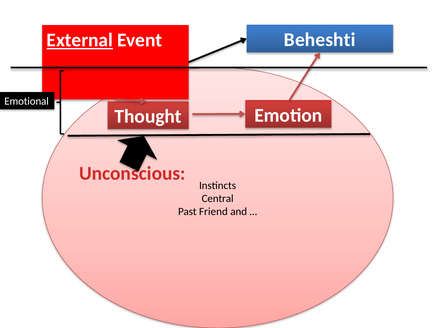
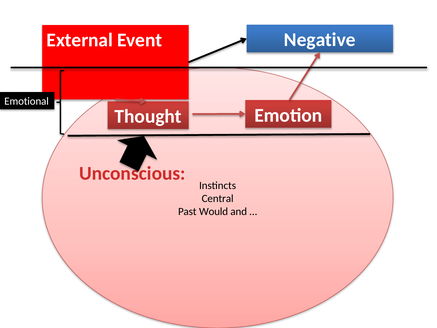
External underline: present -> none
Beheshti: Beheshti -> Negative
Friend: Friend -> Would
